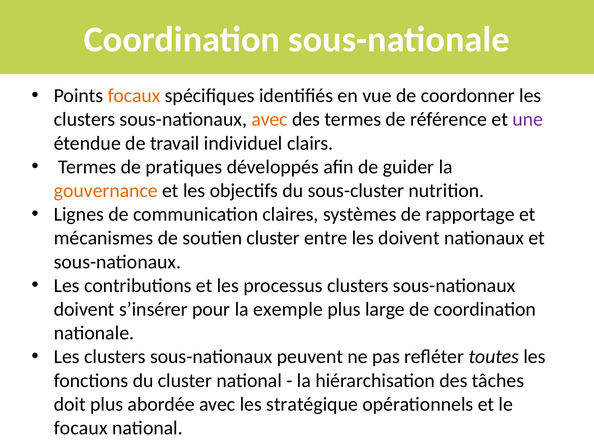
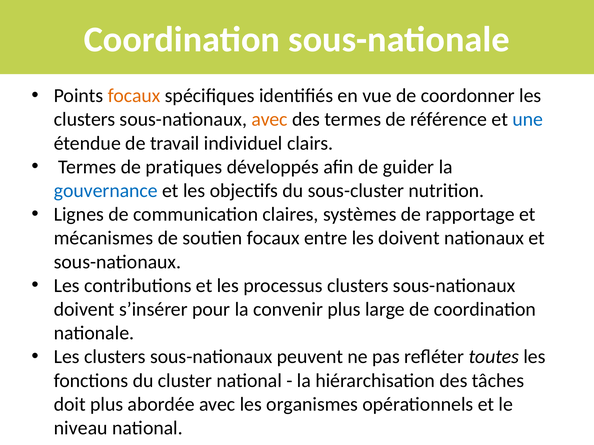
une colour: purple -> blue
gouvernance colour: orange -> blue
soutien cluster: cluster -> focaux
exemple: exemple -> convenir
stratégique: stratégique -> organismes
focaux at (81, 428): focaux -> niveau
